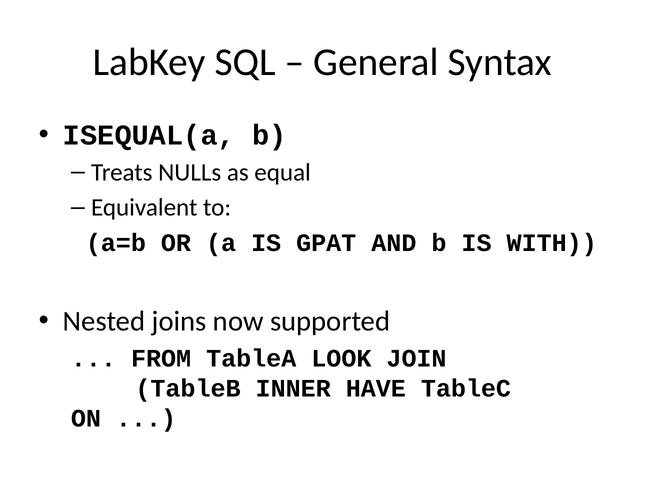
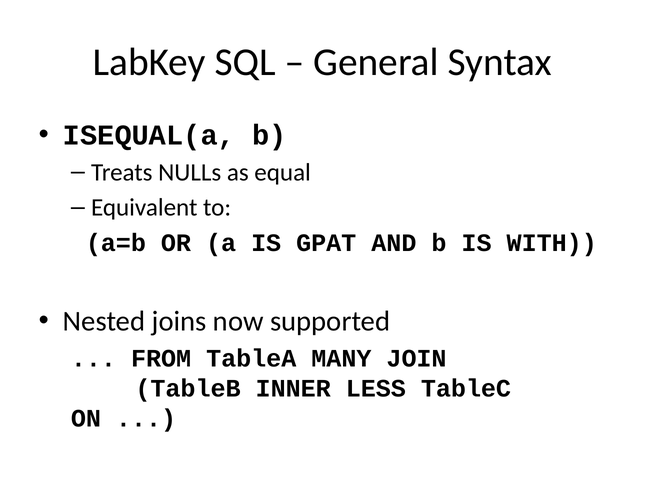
LOOK: LOOK -> MANY
HAVE: HAVE -> LESS
